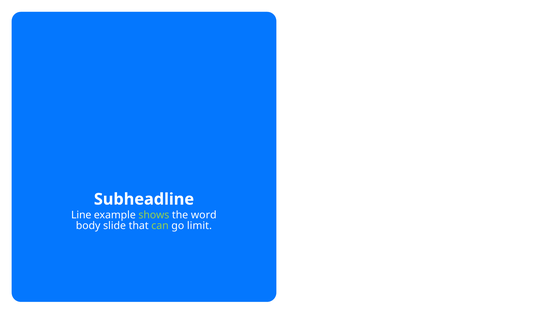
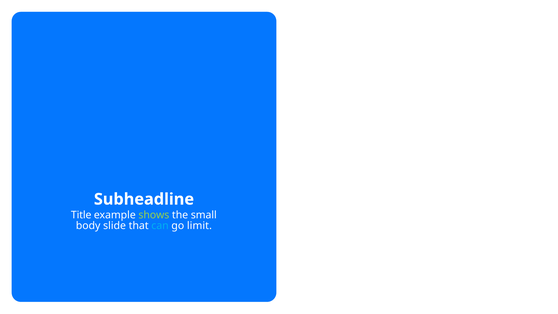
Line: Line -> Title
word: word -> small
can colour: light green -> light blue
